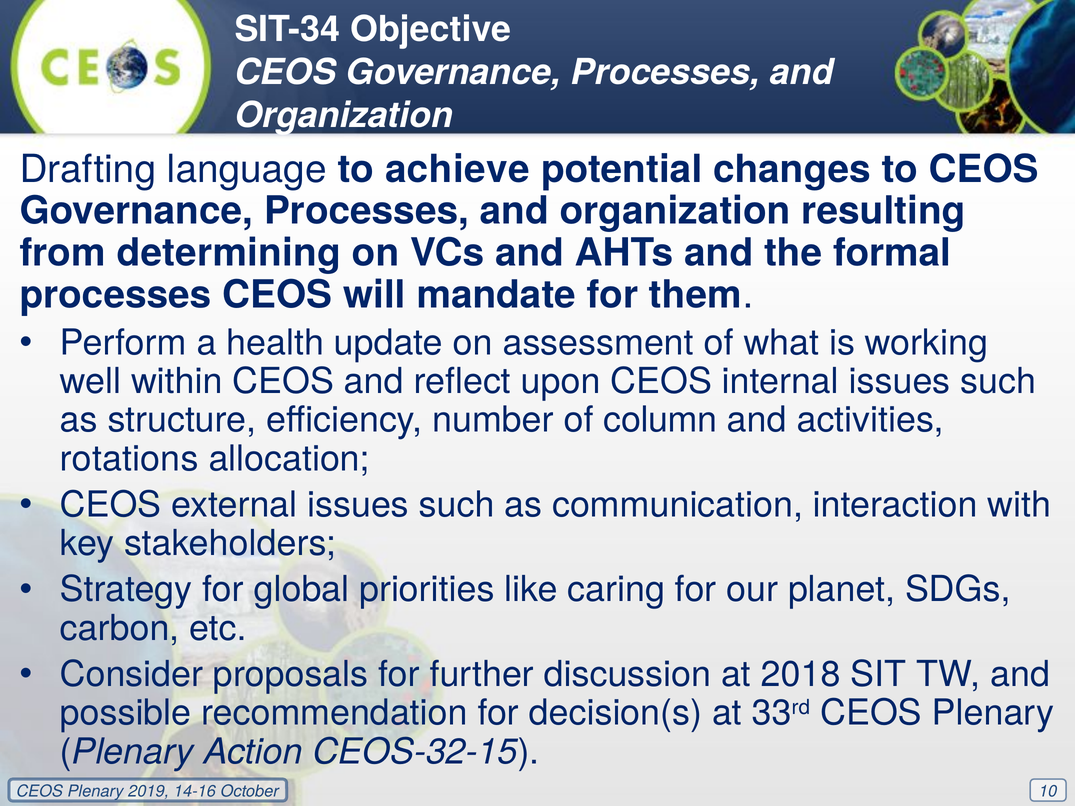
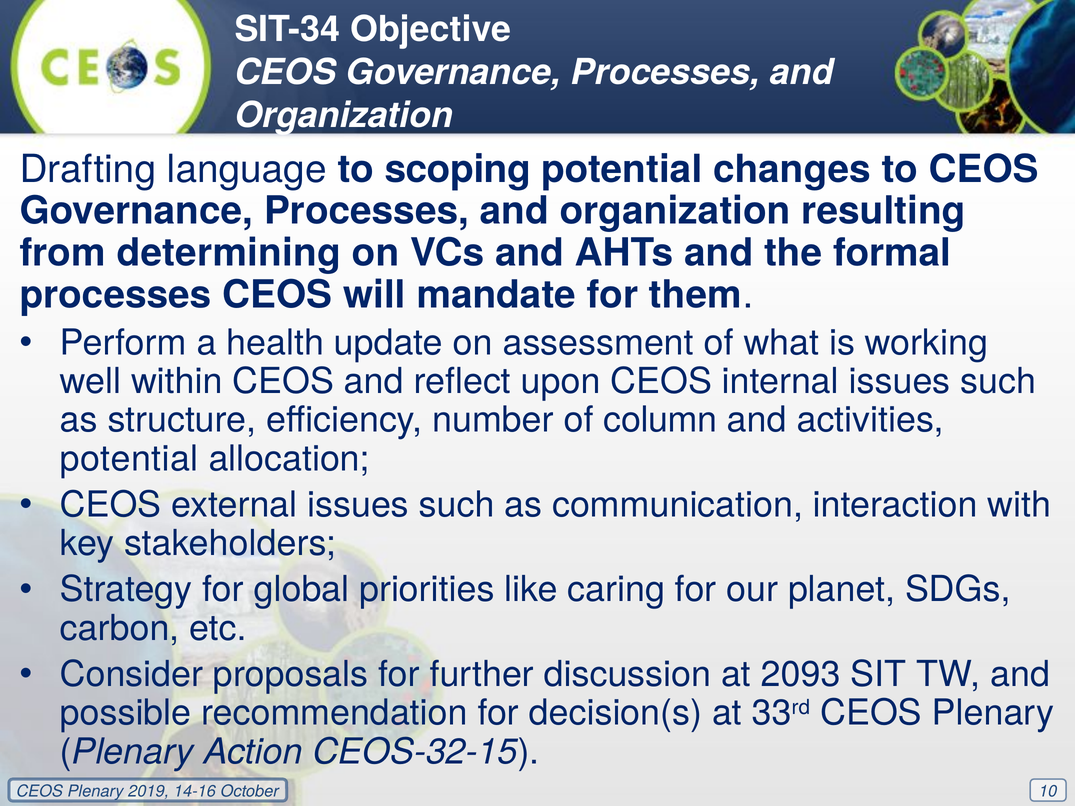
achieve: achieve -> scoping
rotations at (129, 459): rotations -> potential
2018: 2018 -> 2093
